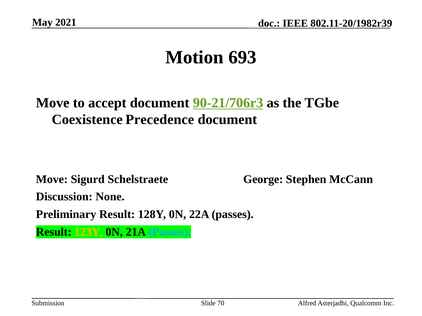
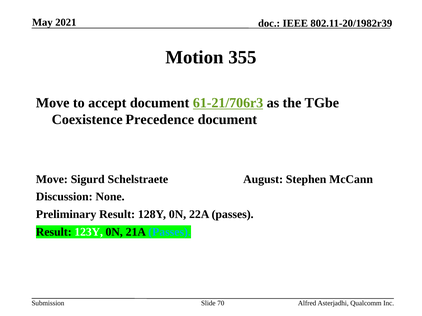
693: 693 -> 355
90-21/706r3: 90-21/706r3 -> 61-21/706r3
George: George -> August
123Y colour: yellow -> white
